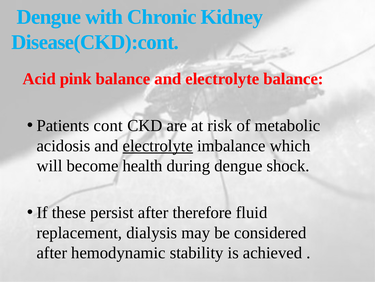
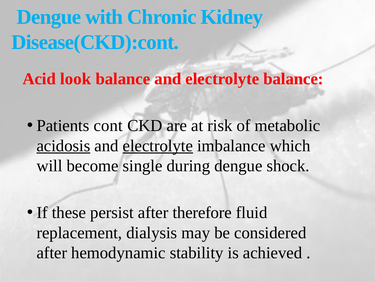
pink: pink -> look
acidosis underline: none -> present
health: health -> single
